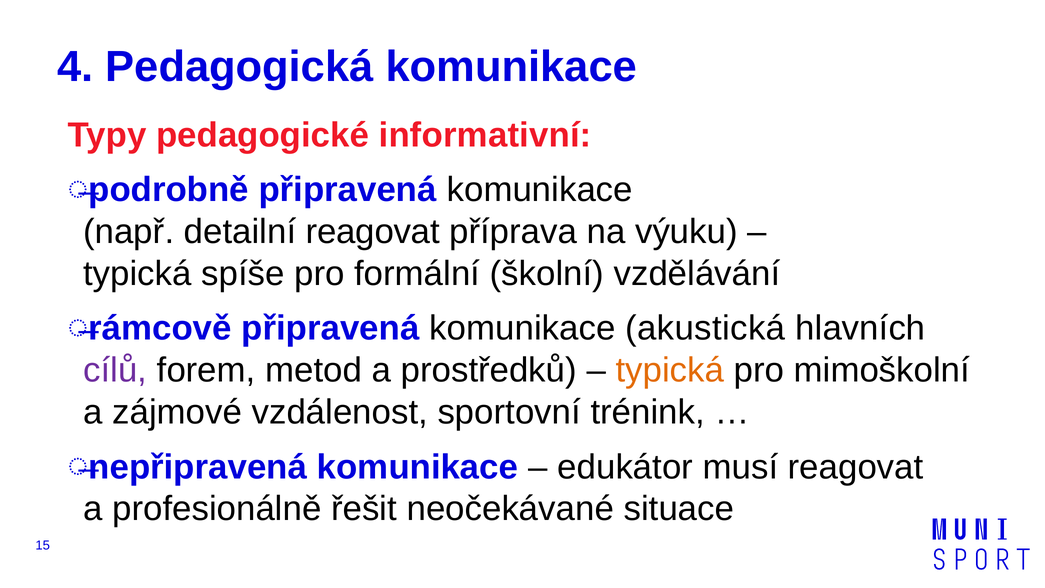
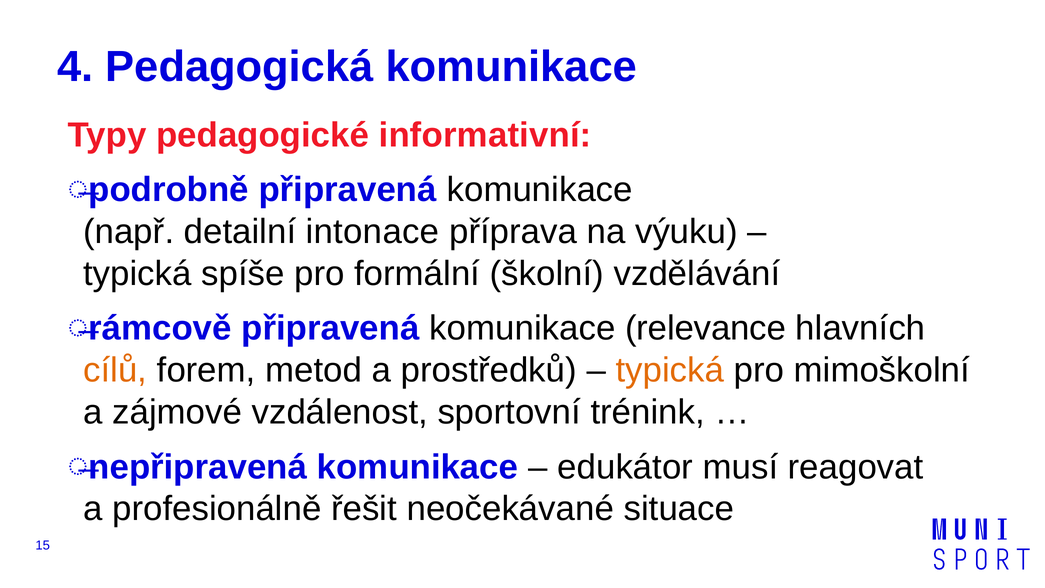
detailní reagovat: reagovat -> intonace
akustická: akustická -> relevance
cílů colour: purple -> orange
